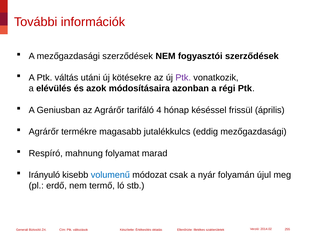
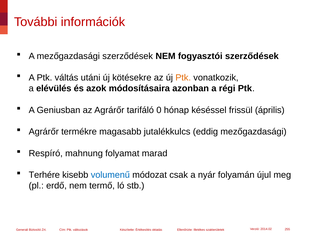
Ptk at (183, 78) colour: purple -> orange
4: 4 -> 0
Irányuló: Irányuló -> Terhére
